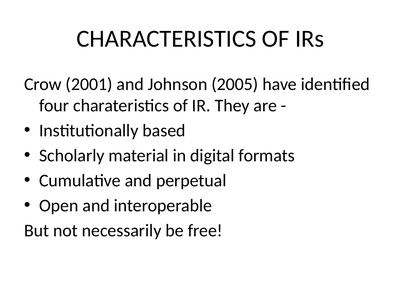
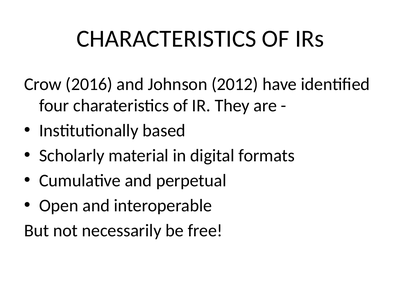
2001: 2001 -> 2016
2005: 2005 -> 2012
